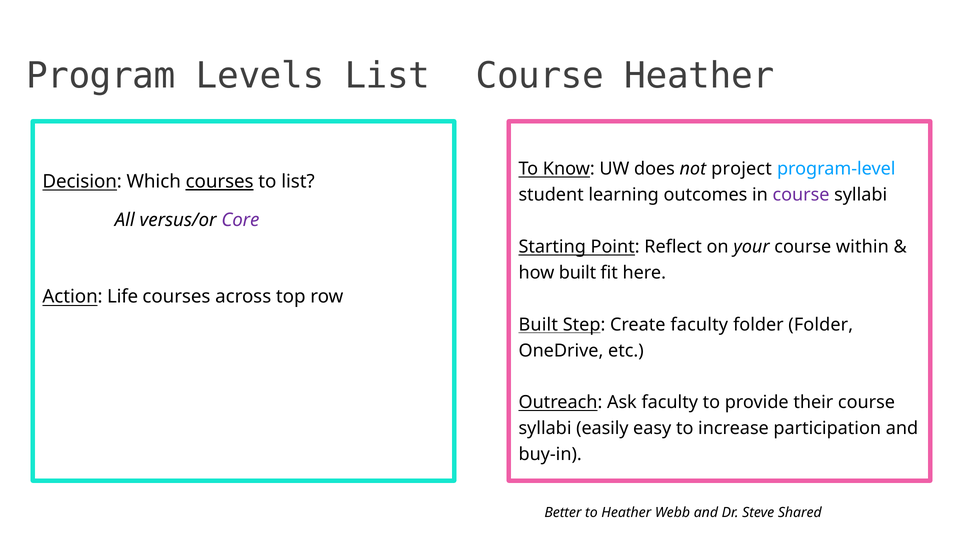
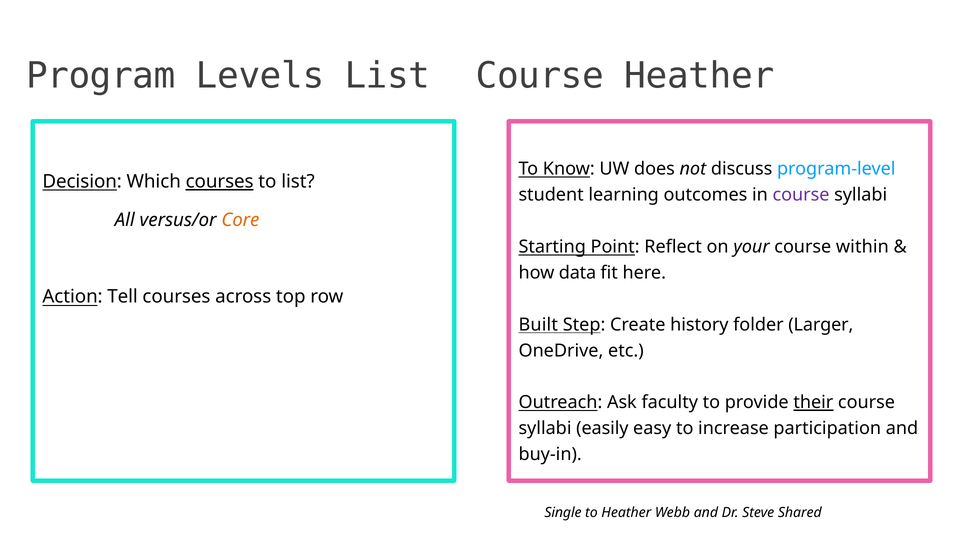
project: project -> discuss
Core colour: purple -> orange
how built: built -> data
Life: Life -> Tell
Create faculty: faculty -> history
folder Folder: Folder -> Larger
their underline: none -> present
Better: Better -> Single
